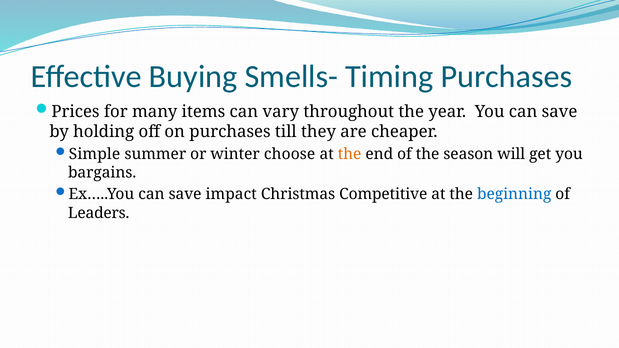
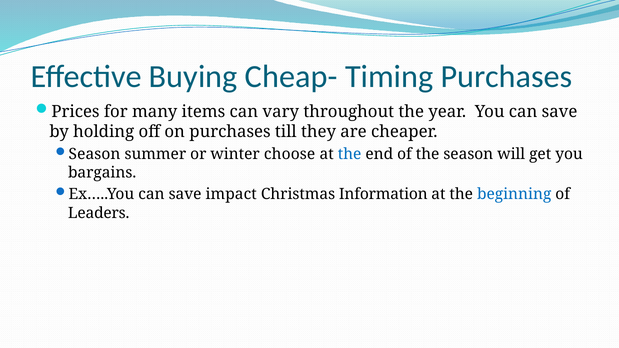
Smells-: Smells- -> Cheap-
Simple at (94, 154): Simple -> Season
the at (350, 154) colour: orange -> blue
Competitive: Competitive -> Information
